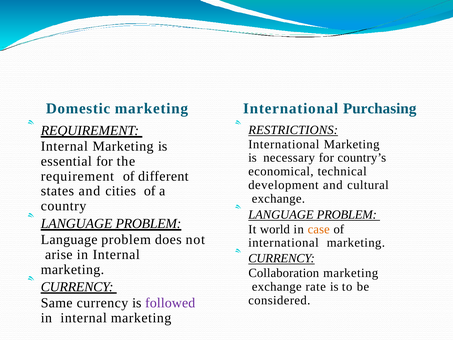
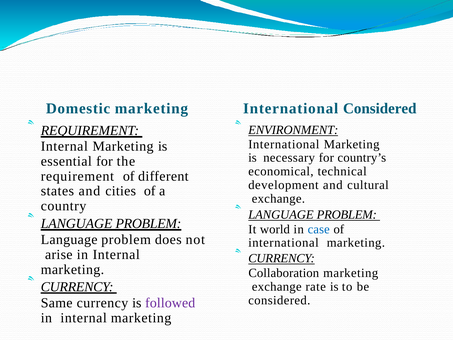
International Purchasing: Purchasing -> Considered
RESTRICTIONS: RESTRICTIONS -> ENVIRONMENT
case colour: orange -> blue
